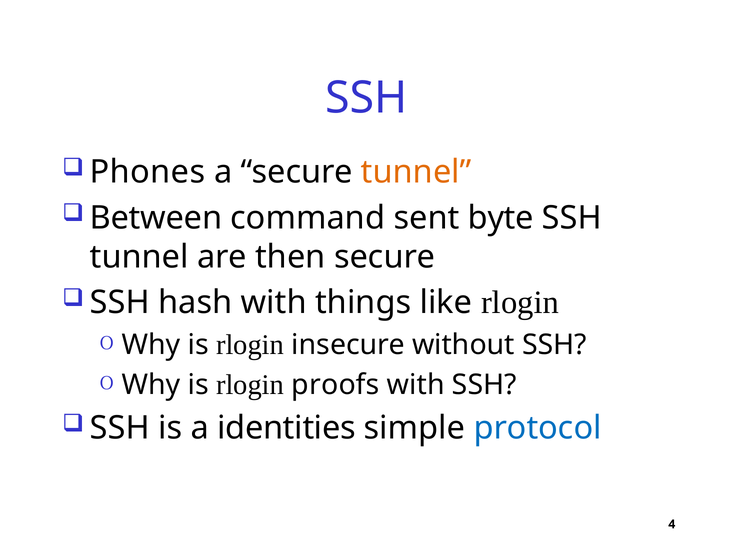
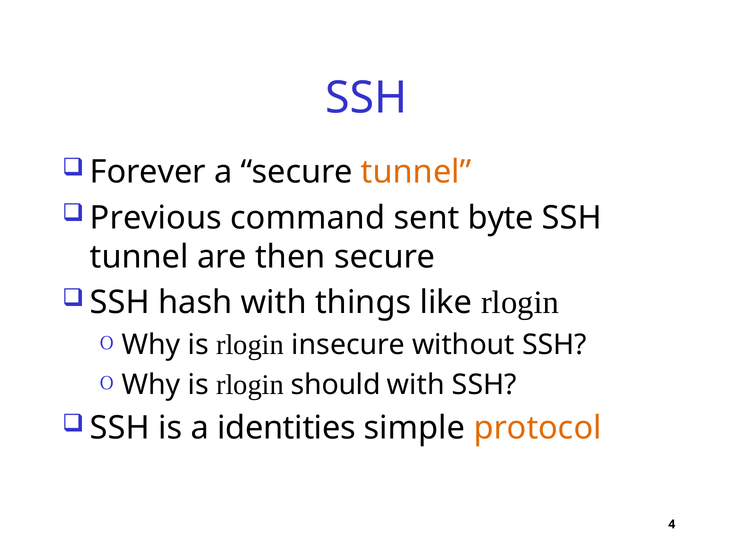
Phones: Phones -> Forever
Between: Between -> Previous
proofs: proofs -> should
protocol colour: blue -> orange
